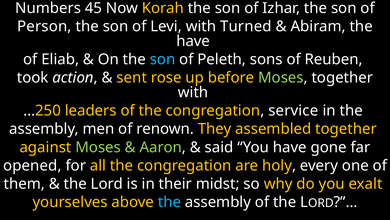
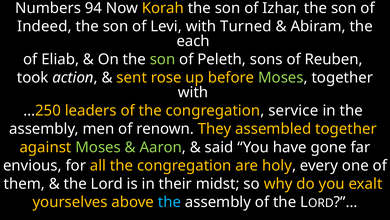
45: 45 -> 94
Person: Person -> Indeed
have at (193, 41): have -> each
son at (163, 59) colour: light blue -> light green
opened: opened -> envious
